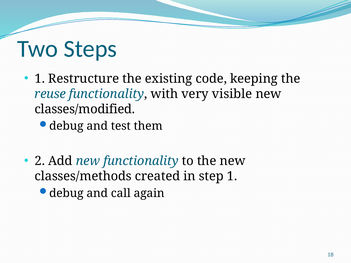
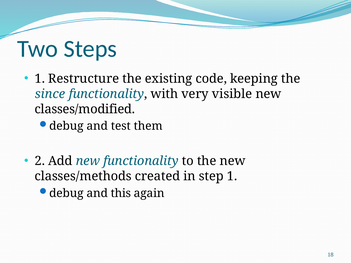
reuse: reuse -> since
call: call -> this
